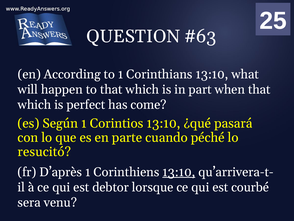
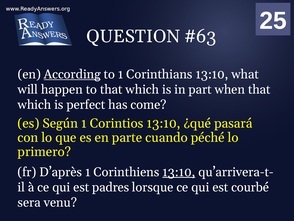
According underline: none -> present
resucitó: resucitó -> primero
debtor: debtor -> padres
